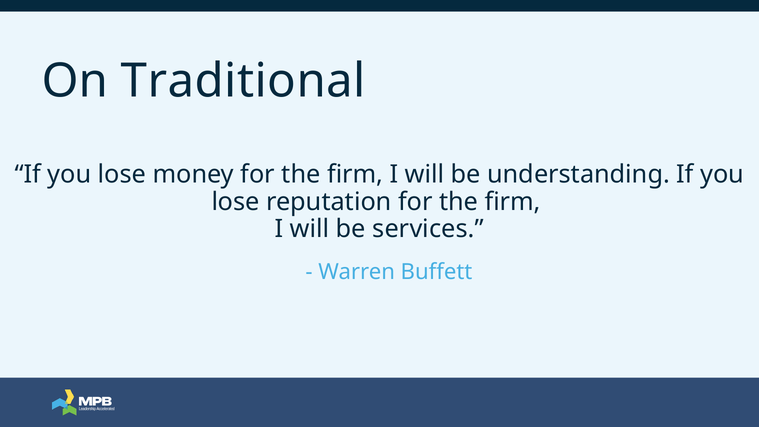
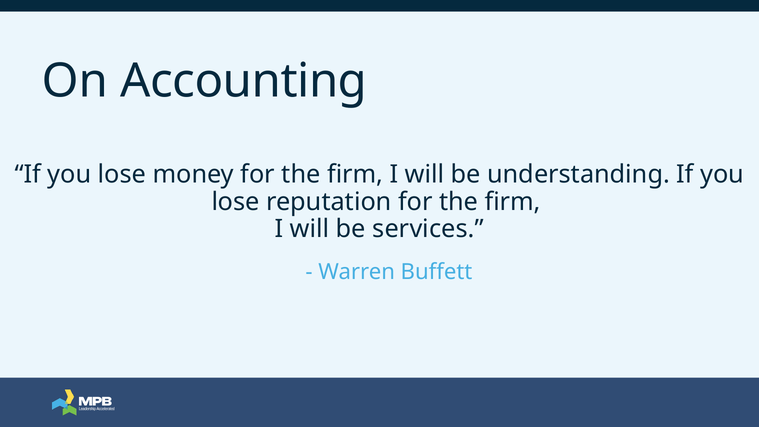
Traditional: Traditional -> Accounting
